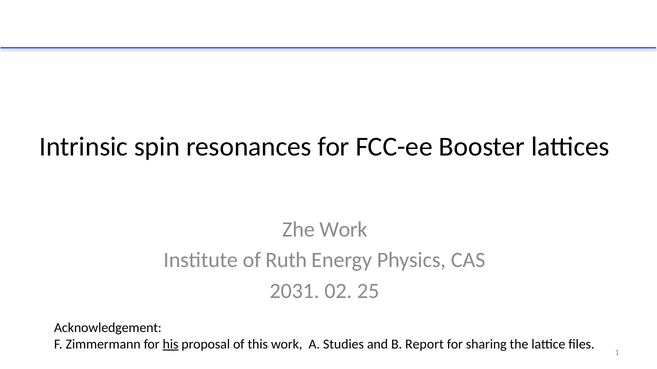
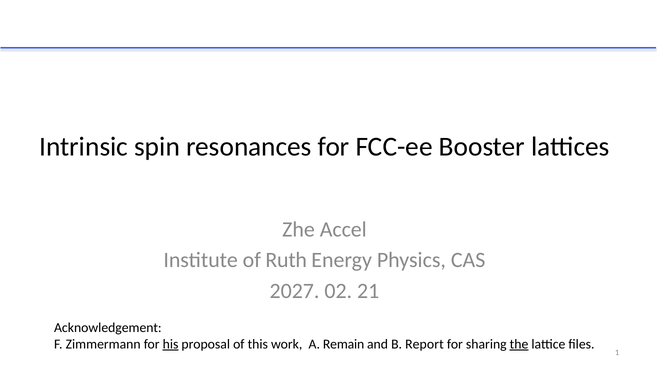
Zhe Work: Work -> Accel
2031: 2031 -> 2027
25: 25 -> 21
Studies: Studies -> Remain
the underline: none -> present
